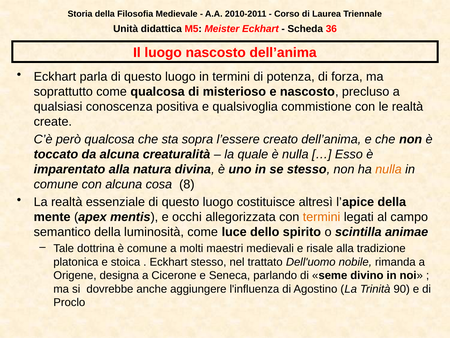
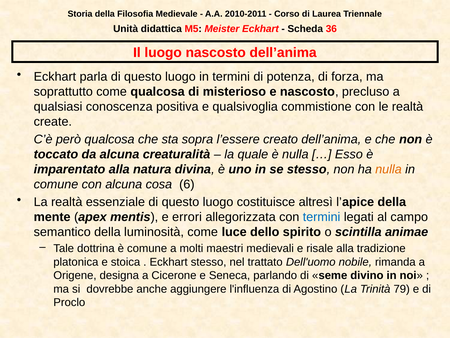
8: 8 -> 6
occhi: occhi -> errori
termini at (322, 217) colour: orange -> blue
90: 90 -> 79
